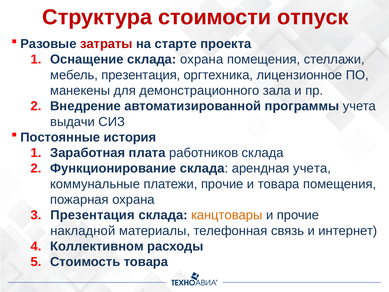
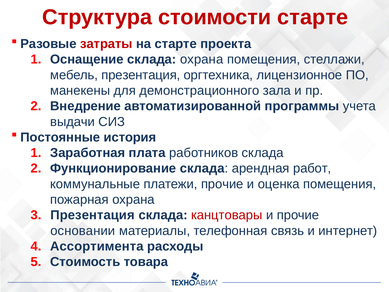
стоимости отпуск: отпуск -> старте
арендная учета: учета -> работ
и товара: товара -> оценка
канцтовары colour: orange -> red
накладной: накладной -> основании
Коллективном: Коллективном -> Ассортимента
